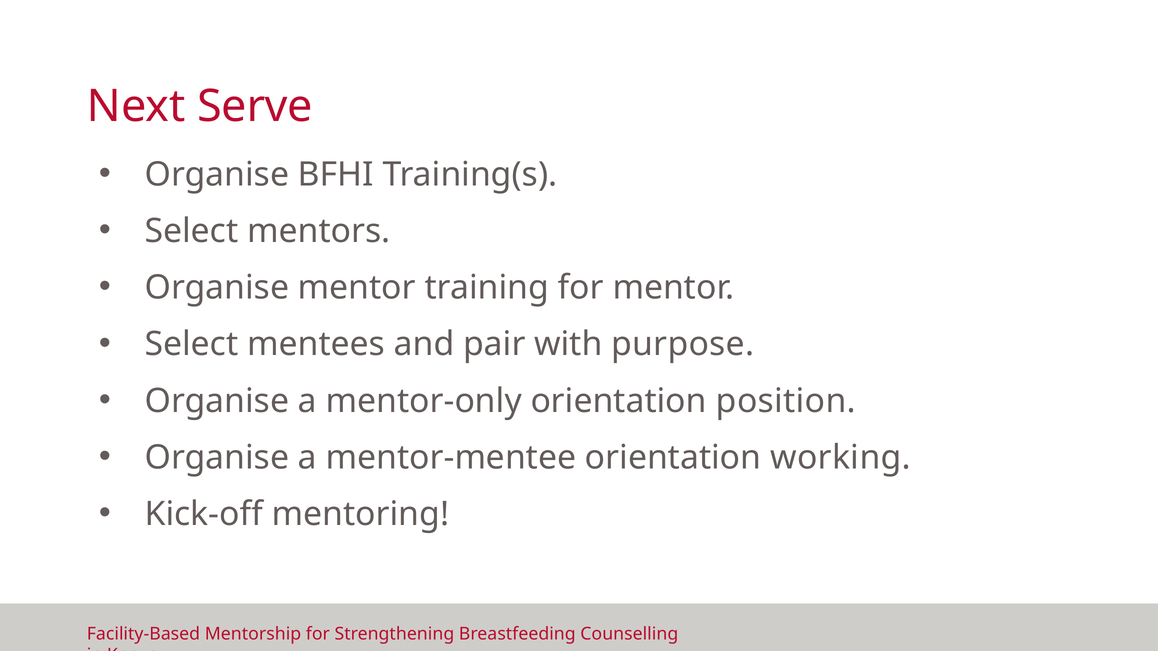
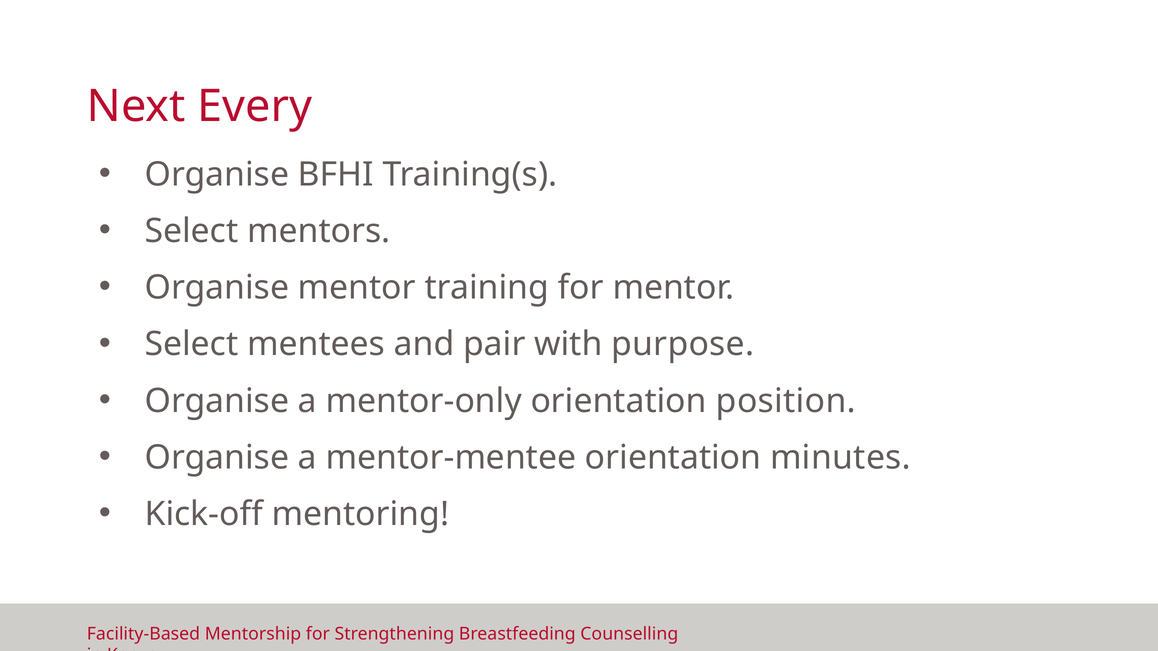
Serve: Serve -> Every
working: working -> minutes
